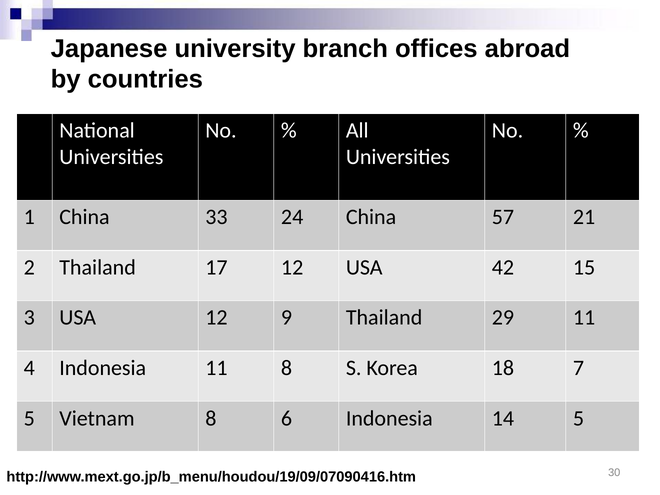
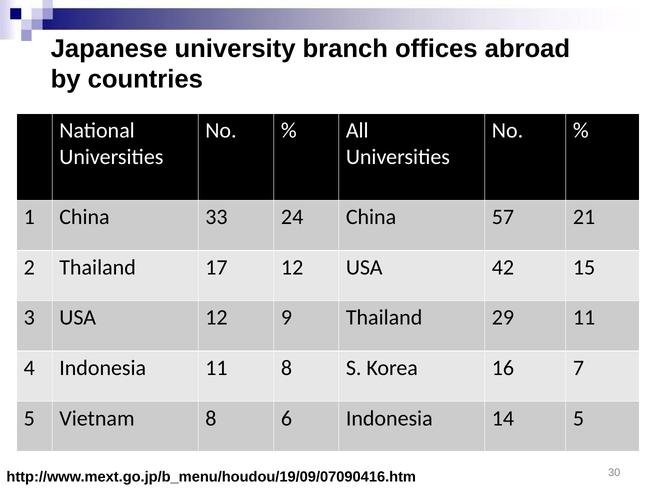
18: 18 -> 16
